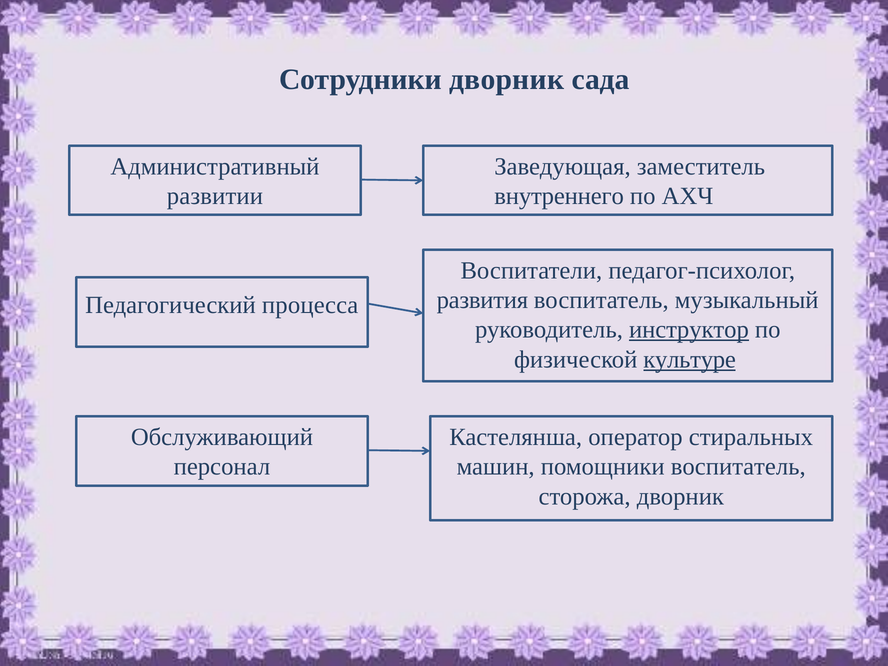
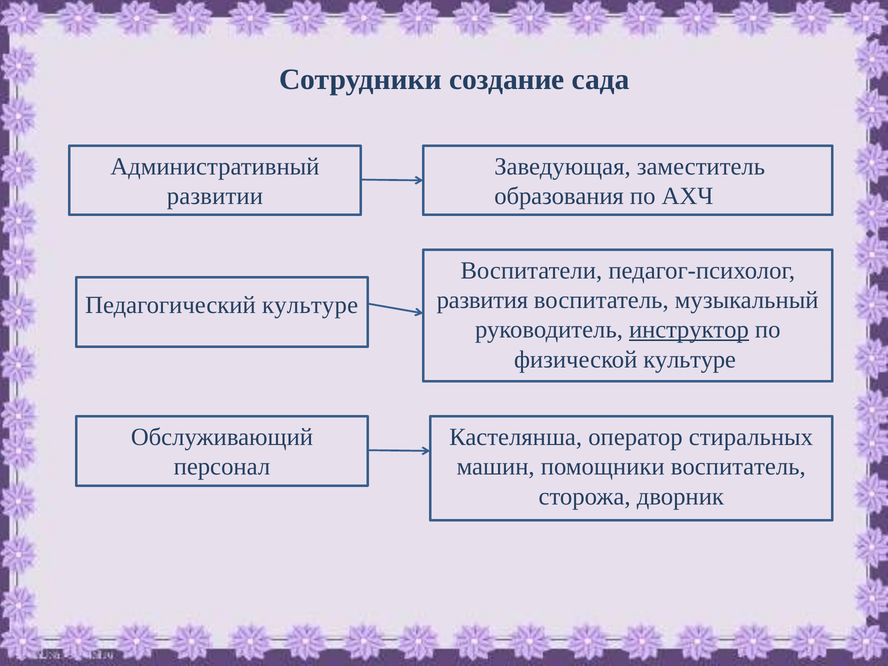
Сотрудники дворник: дворник -> создание
внутреннего: внутреннего -> образования
Педагогический процесса: процесса -> культуре
культуре at (690, 359) underline: present -> none
